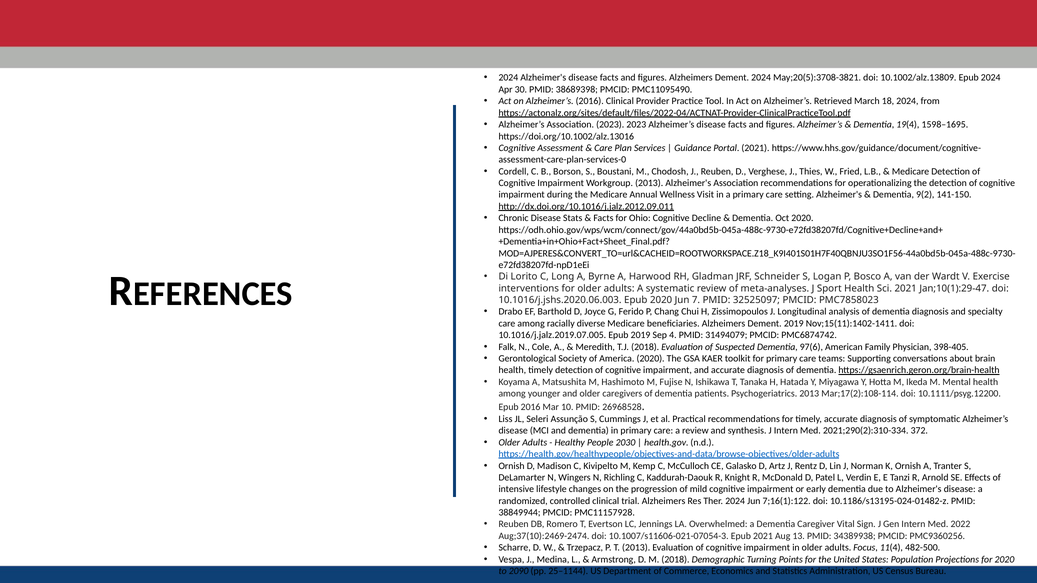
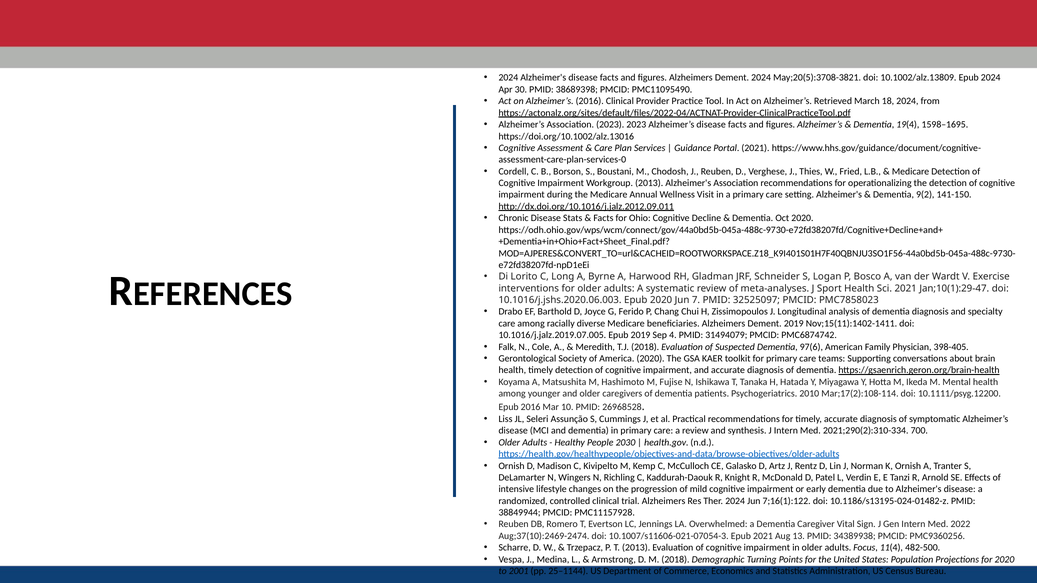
Psychogeriatrics 2013: 2013 -> 2010
372: 372 -> 700
2090: 2090 -> 2001
